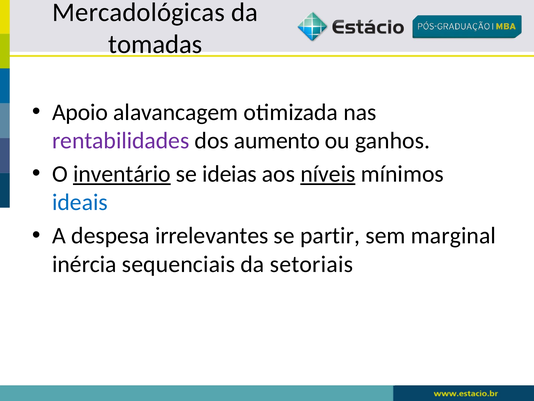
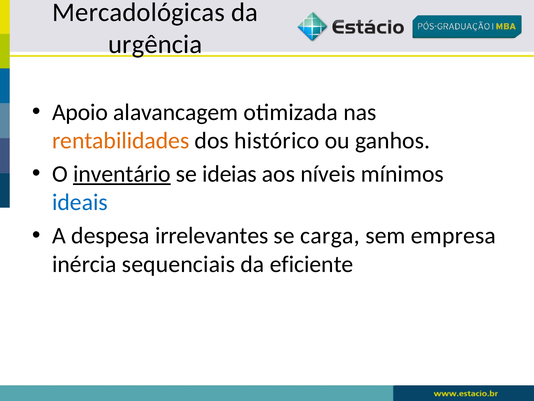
tomadas: tomadas -> urgência
rentabilidades colour: purple -> orange
aumento: aumento -> histórico
níveis underline: present -> none
partir: partir -> carga
marginal: marginal -> empresa
setoriais: setoriais -> eficiente
